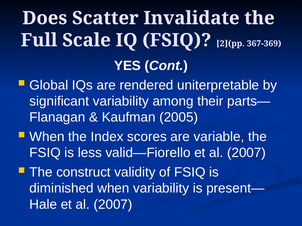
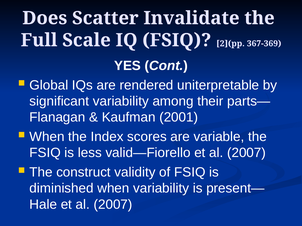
2005: 2005 -> 2001
